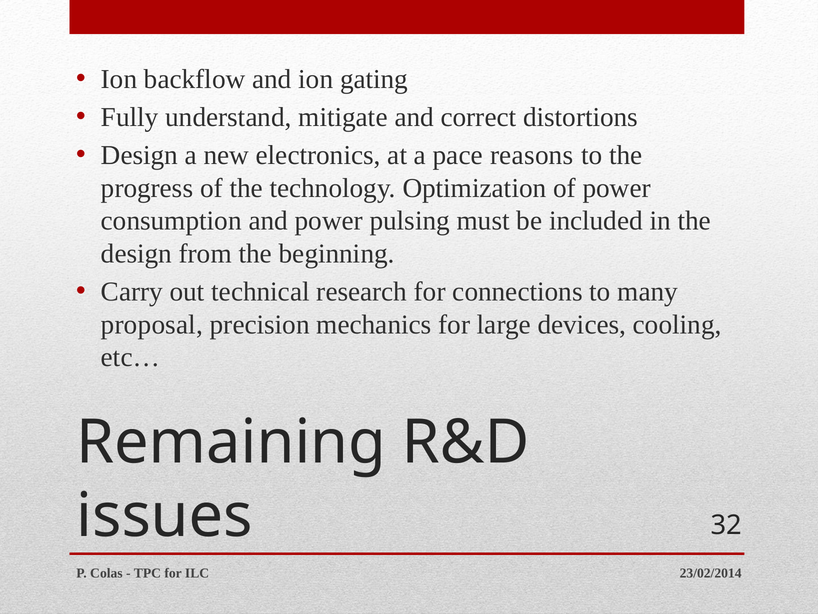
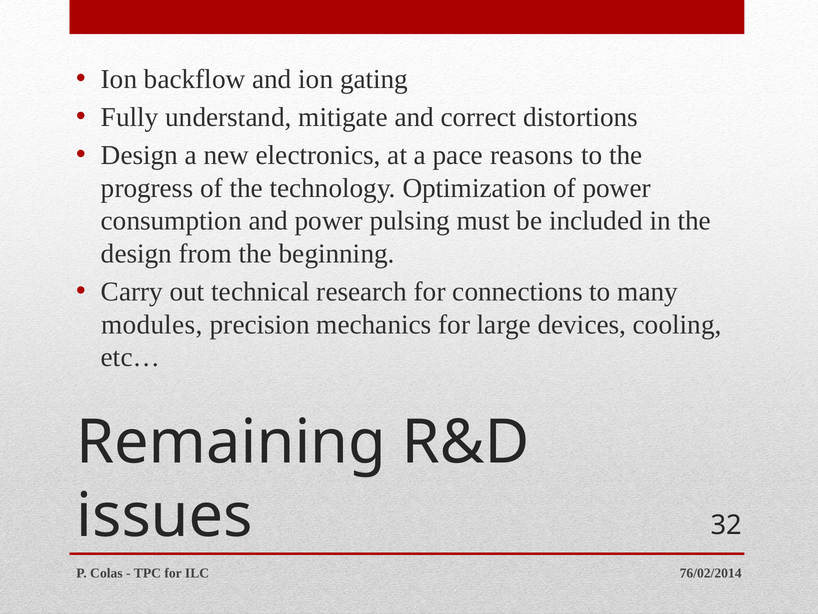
proposal: proposal -> modules
23/02/2014: 23/02/2014 -> 76/02/2014
